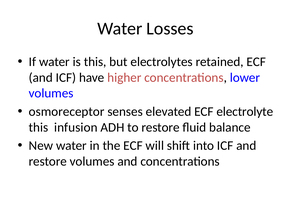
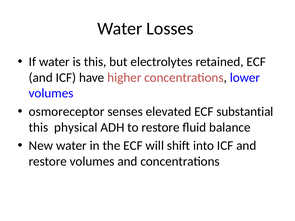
electrolyte: electrolyte -> substantial
infusion: infusion -> physical
